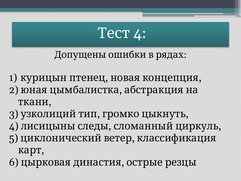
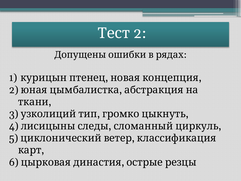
4 at (140, 33): 4 -> 2
